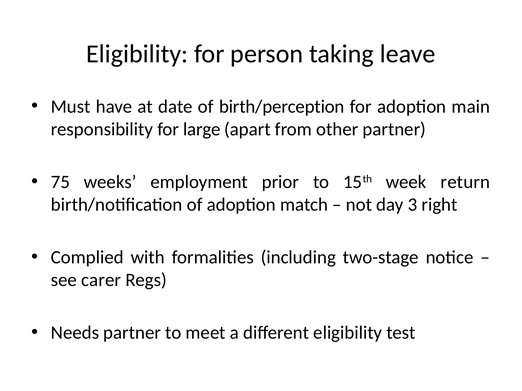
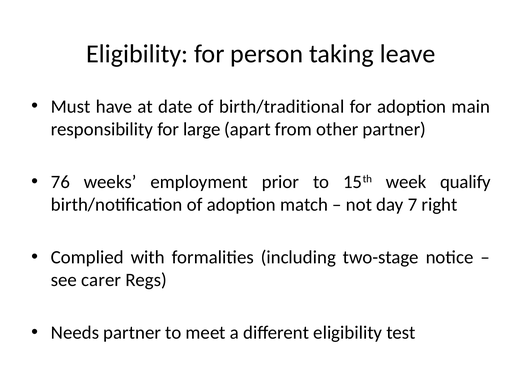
birth/perception: birth/perception -> birth/traditional
75: 75 -> 76
return: return -> qualify
3: 3 -> 7
